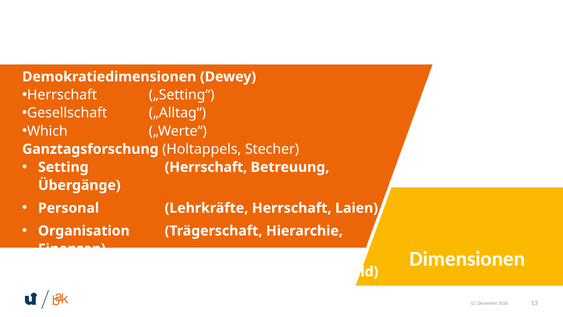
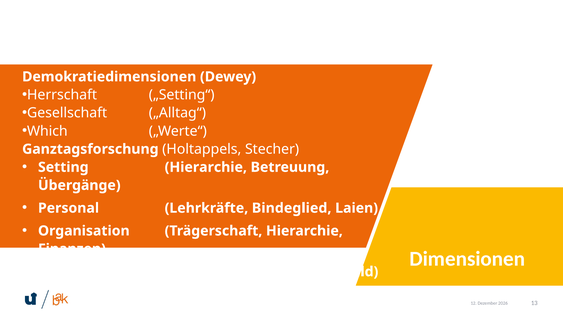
Setting Herrschaft: Herrschaft -> Hierarchie
Lehrkräfte Herrschaft: Herrschaft -> Bindeglied
